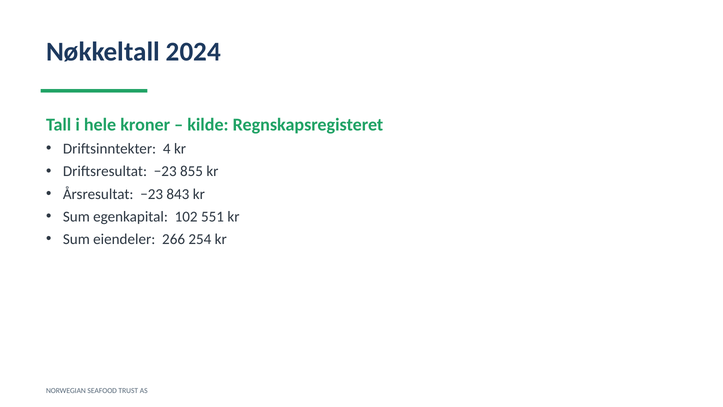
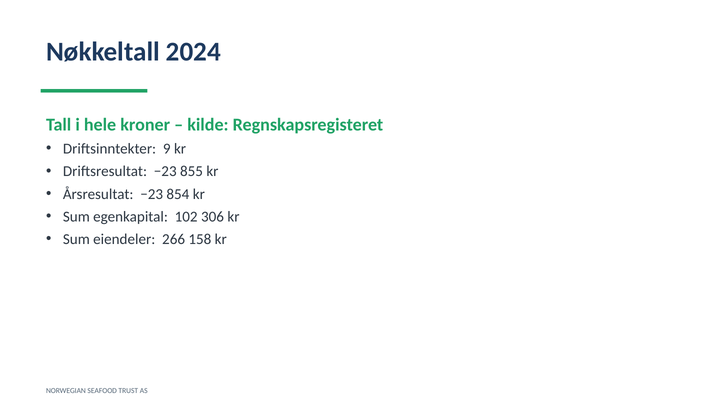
4: 4 -> 9
843: 843 -> 854
551: 551 -> 306
254: 254 -> 158
